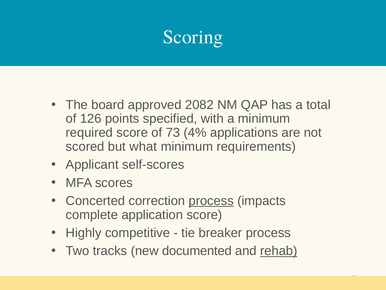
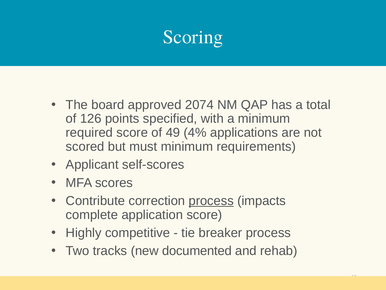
2082: 2082 -> 2074
73: 73 -> 49
what: what -> must
Concerted: Concerted -> Contribute
rehab underline: present -> none
